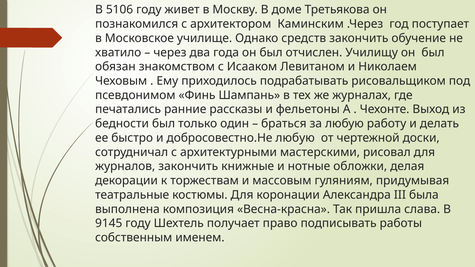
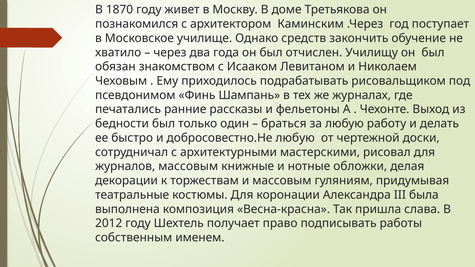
5106: 5106 -> 1870
журналов закончить: закончить -> массовым
9145: 9145 -> 2012
